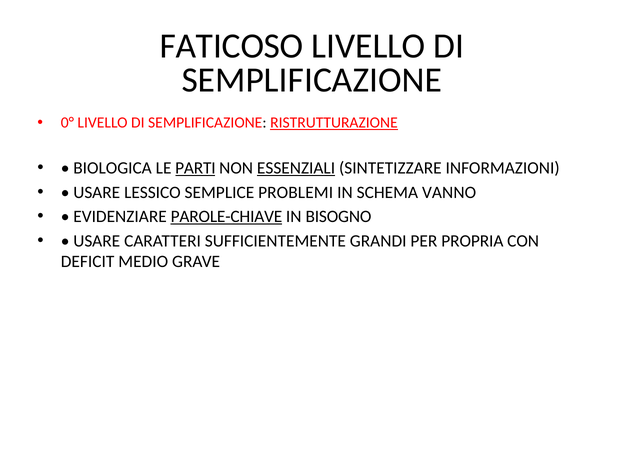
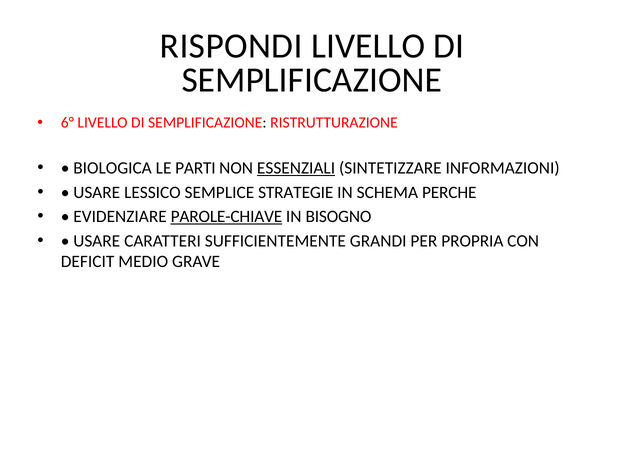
FATICOSO: FATICOSO -> RISPONDI
0°: 0° -> 6°
RISTRUTTURAZIONE underline: present -> none
PARTI underline: present -> none
PROBLEMI: PROBLEMI -> STRATEGIE
VANNO: VANNO -> PERCHE
